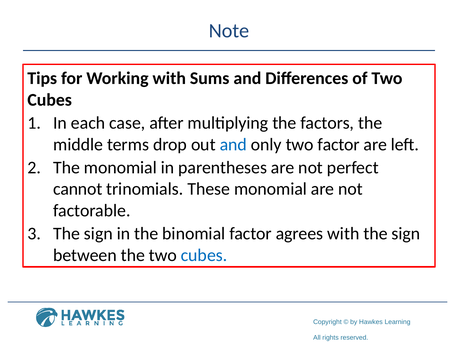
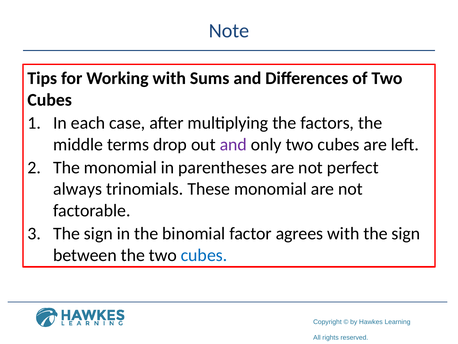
and at (233, 144) colour: blue -> purple
only two factor: factor -> cubes
cannot: cannot -> always
